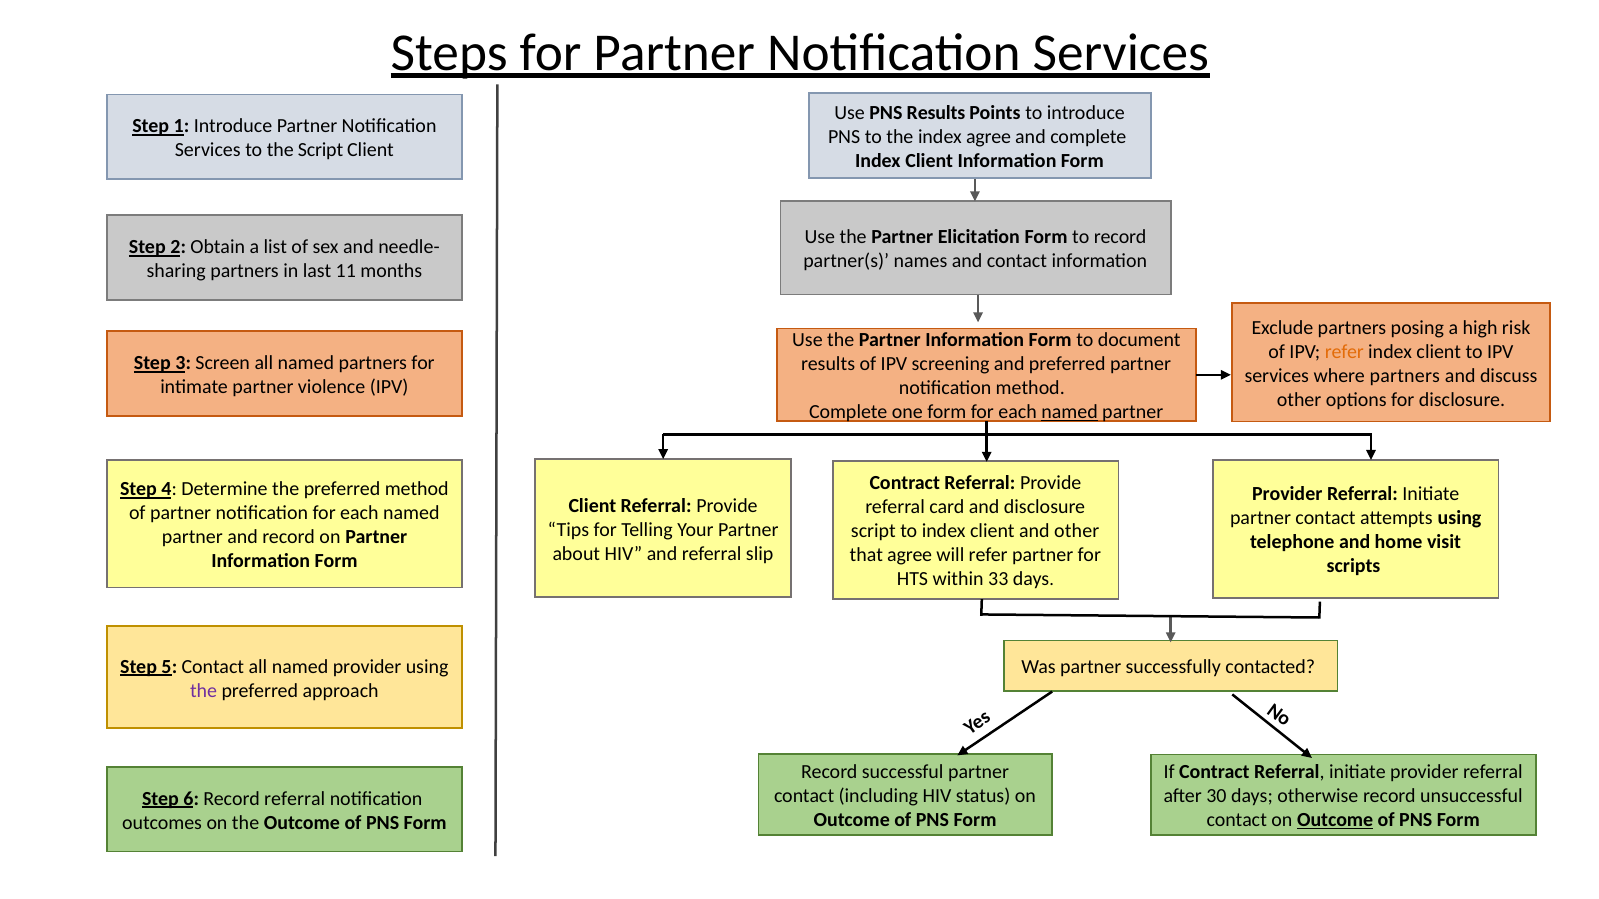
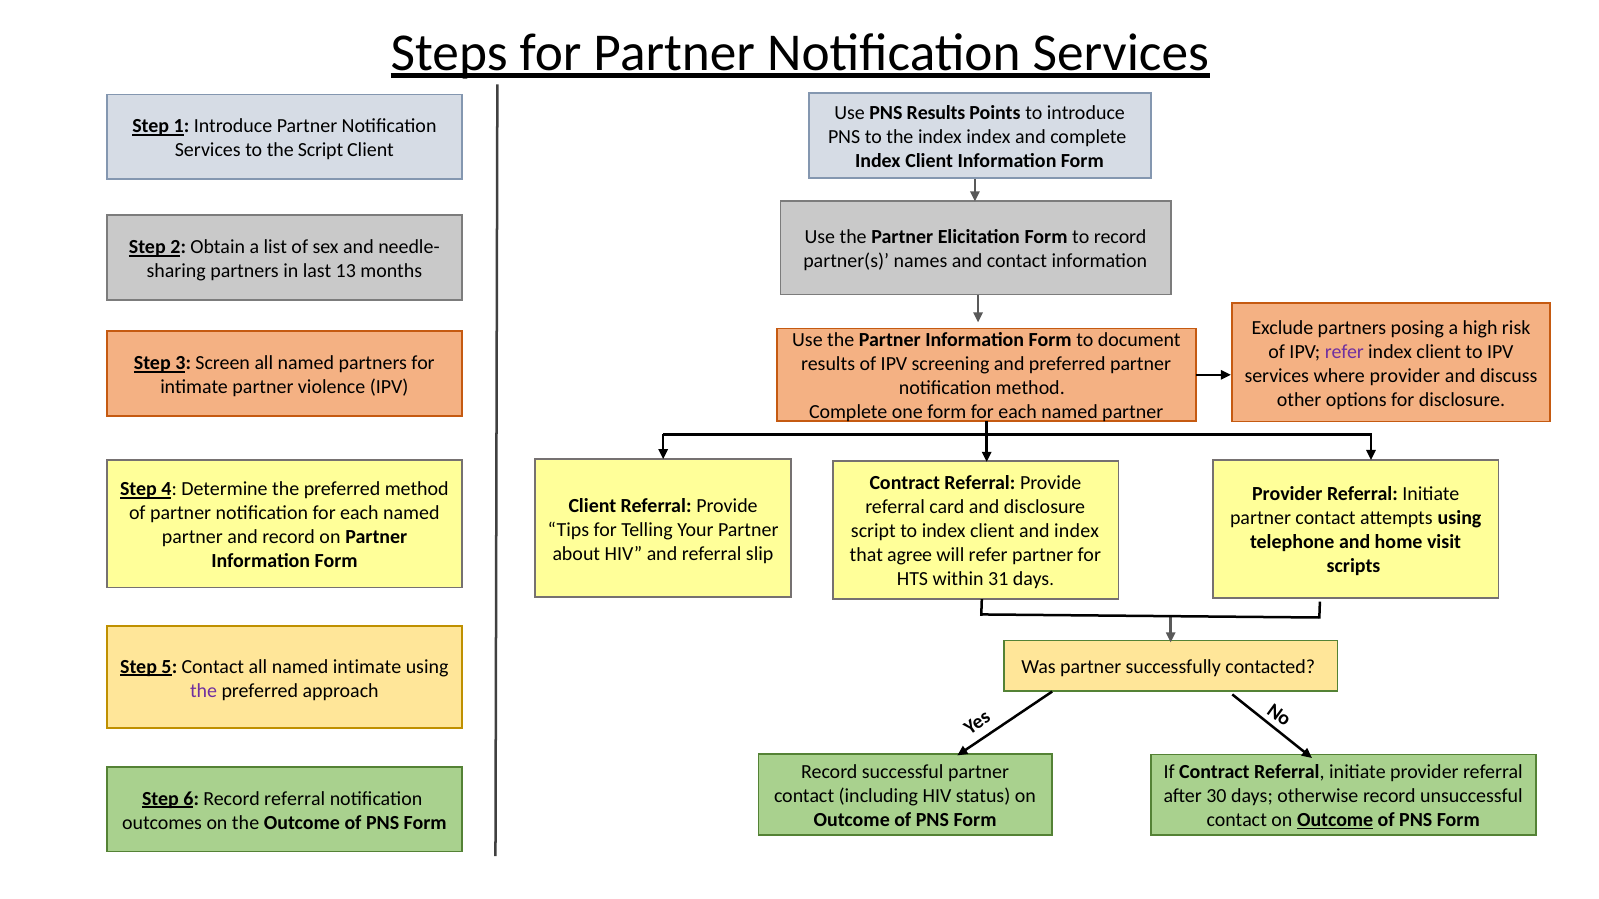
index agree: agree -> index
11: 11 -> 13
refer at (1344, 352) colour: orange -> purple
where partners: partners -> provider
named at (1070, 412) underline: present -> none
and other: other -> index
33: 33 -> 31
named provider: provider -> intimate
